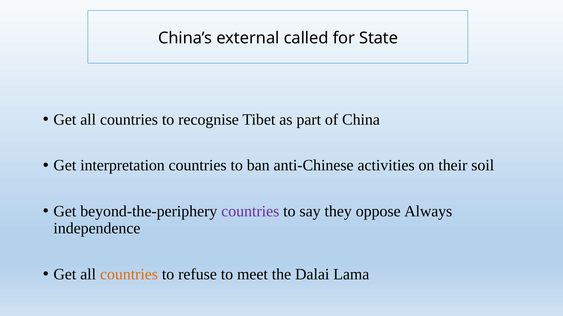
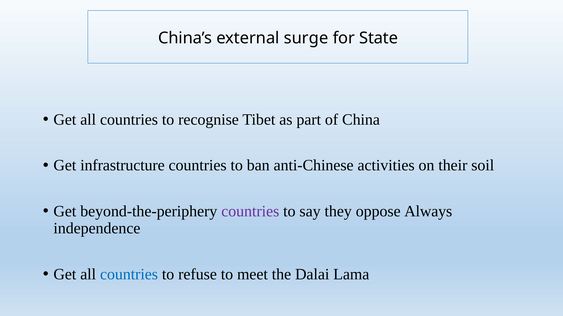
called: called -> surge
interpretation: interpretation -> infrastructure
countries at (129, 275) colour: orange -> blue
